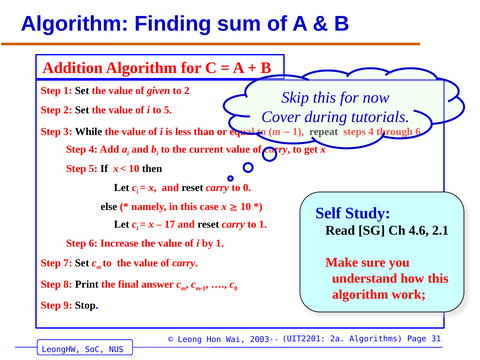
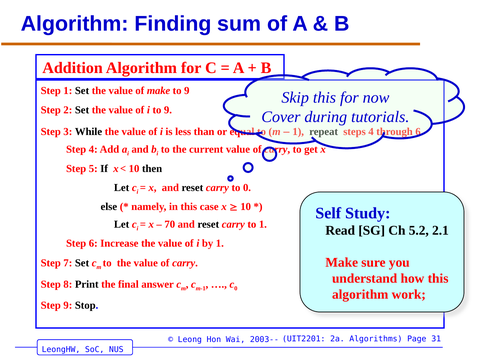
of given: given -> make
2 at (187, 91): 2 -> 9
i to 5: 5 -> 9
17: 17 -> 70
4.6: 4.6 -> 5.2
